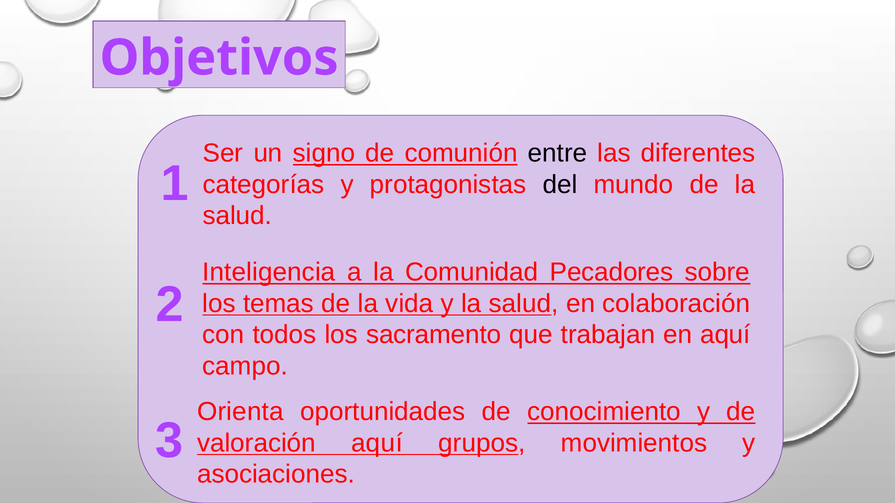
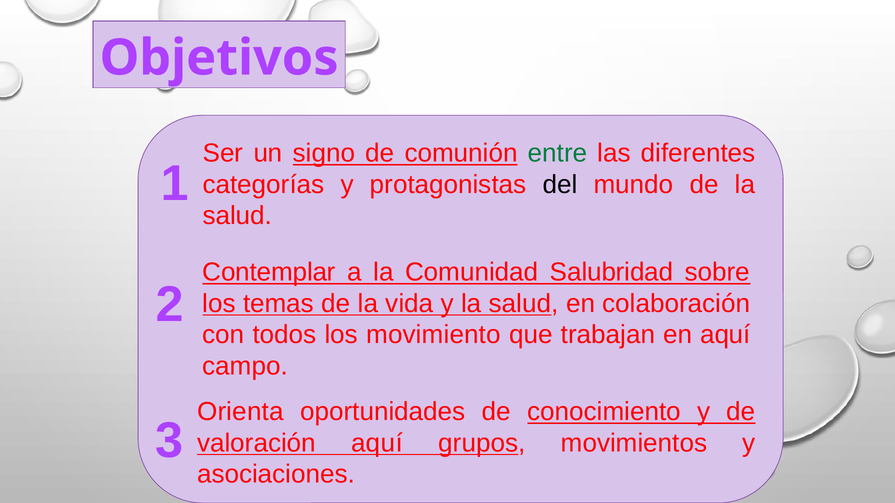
entre colour: black -> green
Inteligencia: Inteligencia -> Contemplar
Pecadores: Pecadores -> Salubridad
sacramento: sacramento -> movimiento
